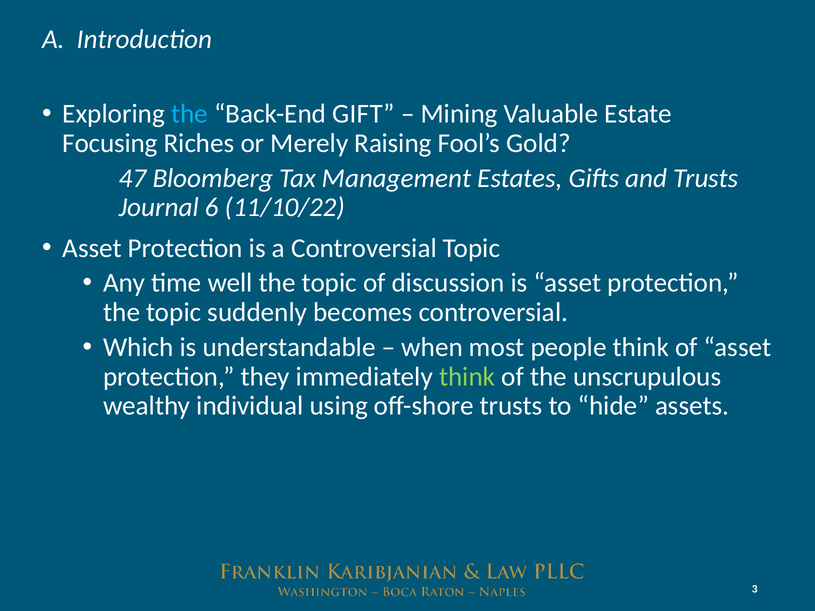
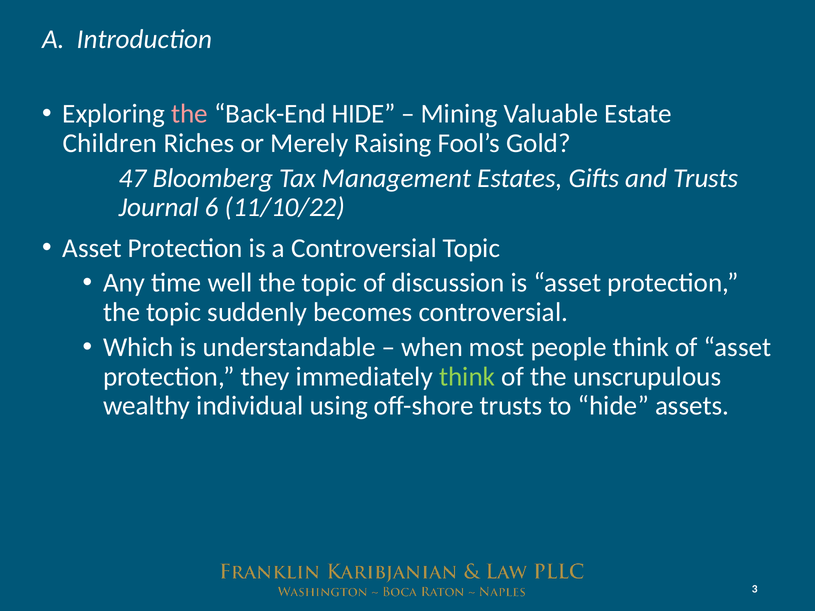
the at (189, 114) colour: light blue -> pink
Back-End GIFT: GIFT -> HIDE
Focusing: Focusing -> Children
